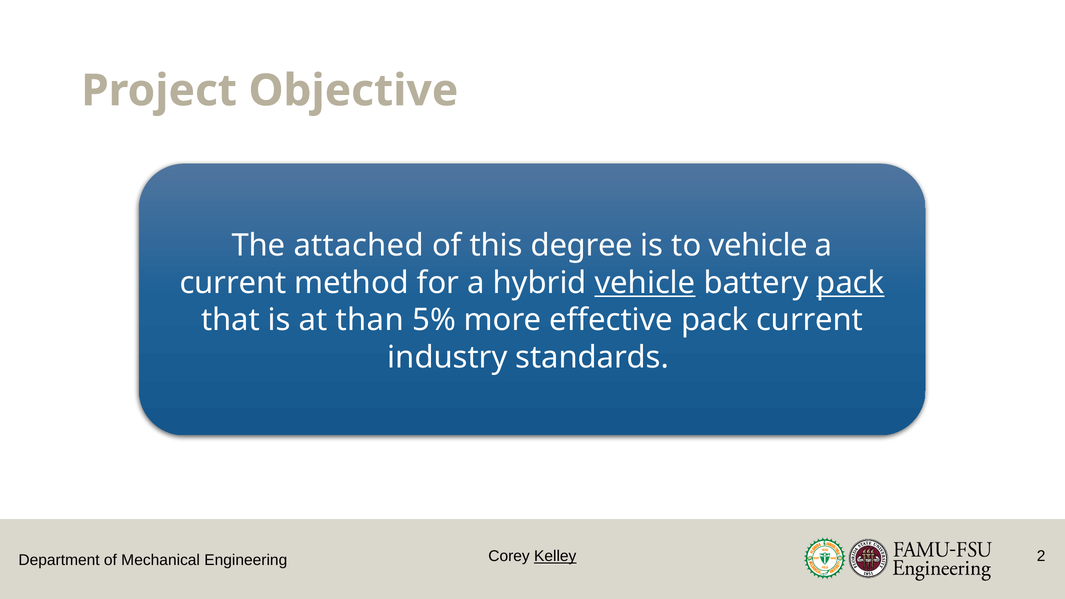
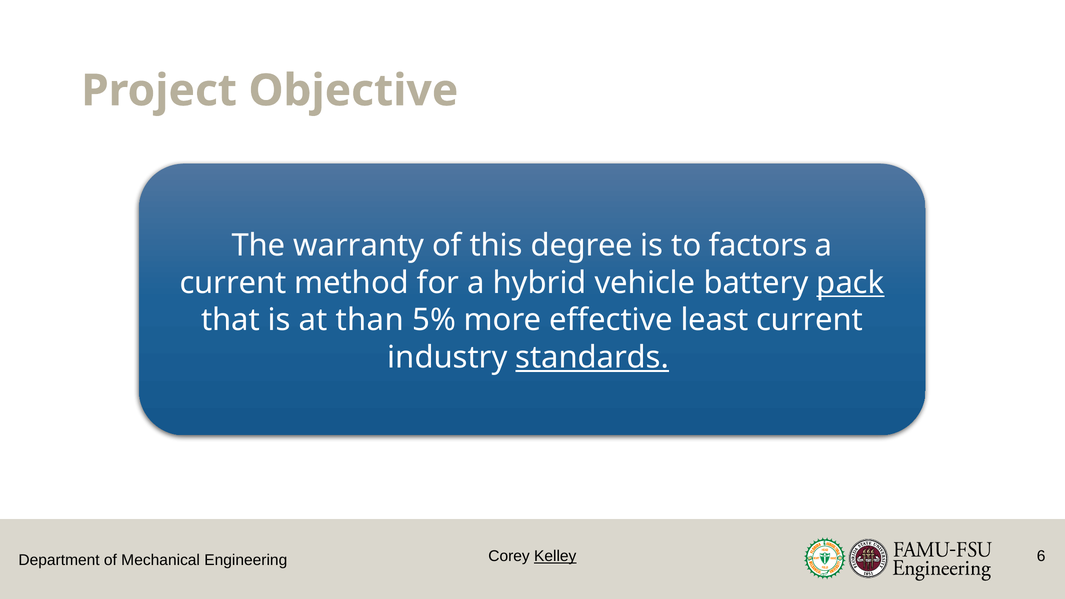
attached: attached -> warranty
to vehicle: vehicle -> factors
vehicle at (645, 283) underline: present -> none
effective pack: pack -> least
standards underline: none -> present
2: 2 -> 6
